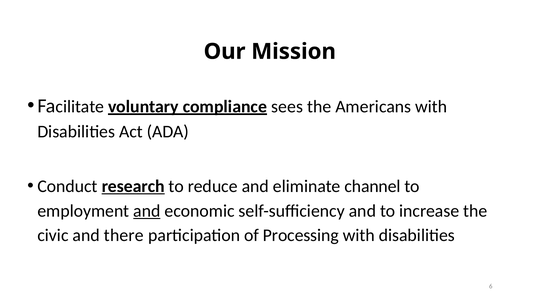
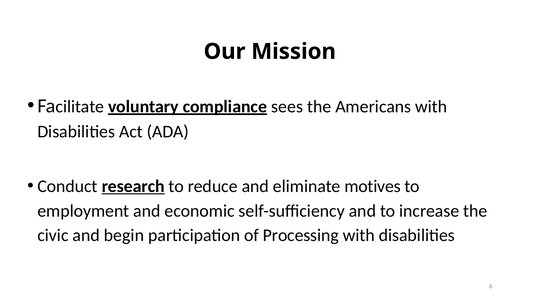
channel: channel -> motives
and at (147, 211) underline: present -> none
there: there -> begin
